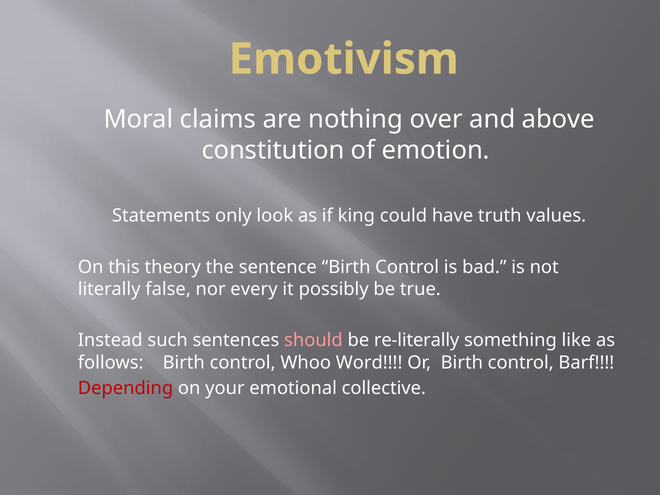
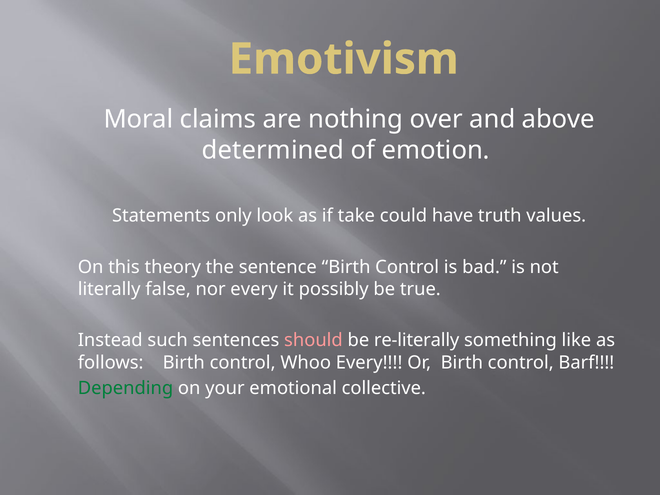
constitution: constitution -> determined
king: king -> take
Whoo Word: Word -> Every
Depending colour: red -> green
